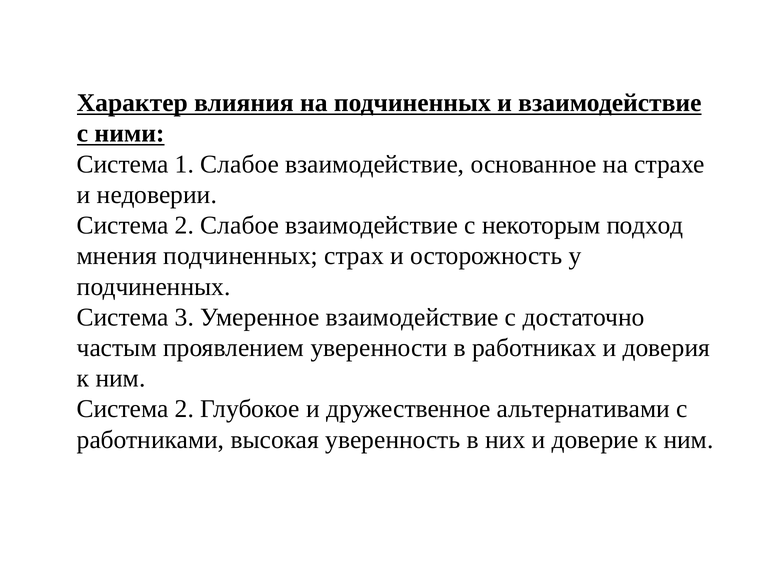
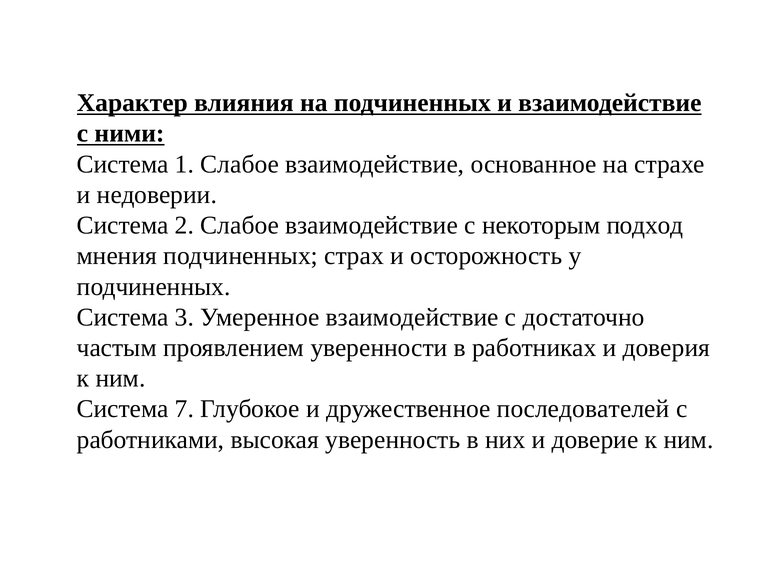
2 at (185, 409): 2 -> 7
альтернативами: альтернативами -> последователей
